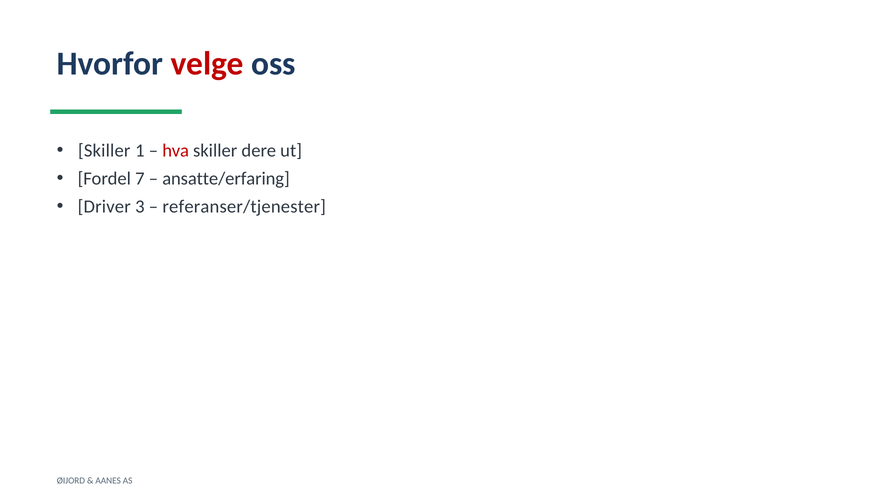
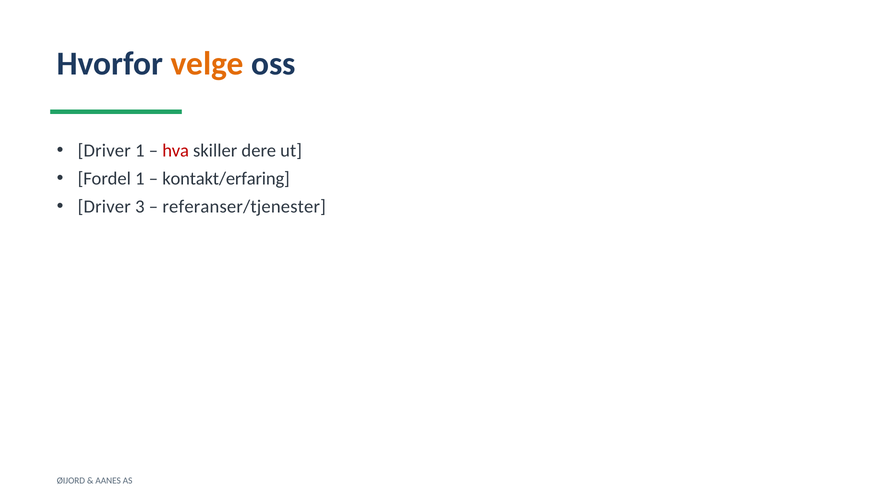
velge colour: red -> orange
Skiller at (104, 151): Skiller -> Driver
Fordel 7: 7 -> 1
ansatte/erfaring: ansatte/erfaring -> kontakt/erfaring
